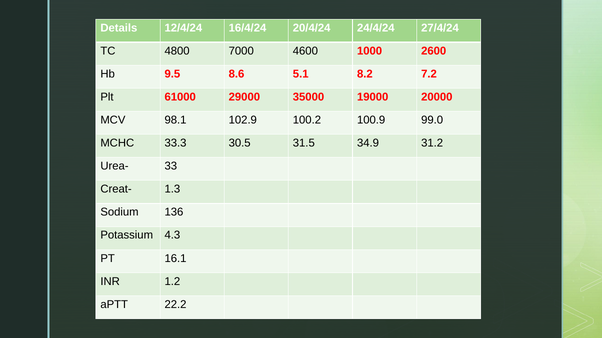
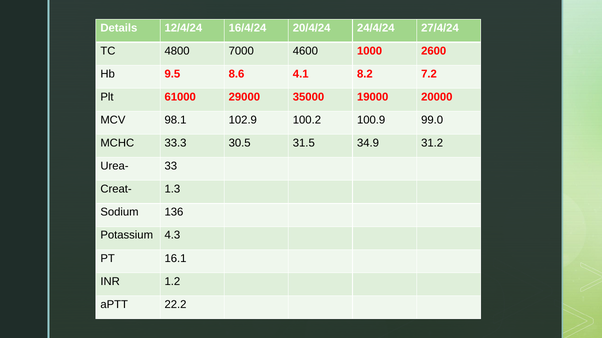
5.1: 5.1 -> 4.1
